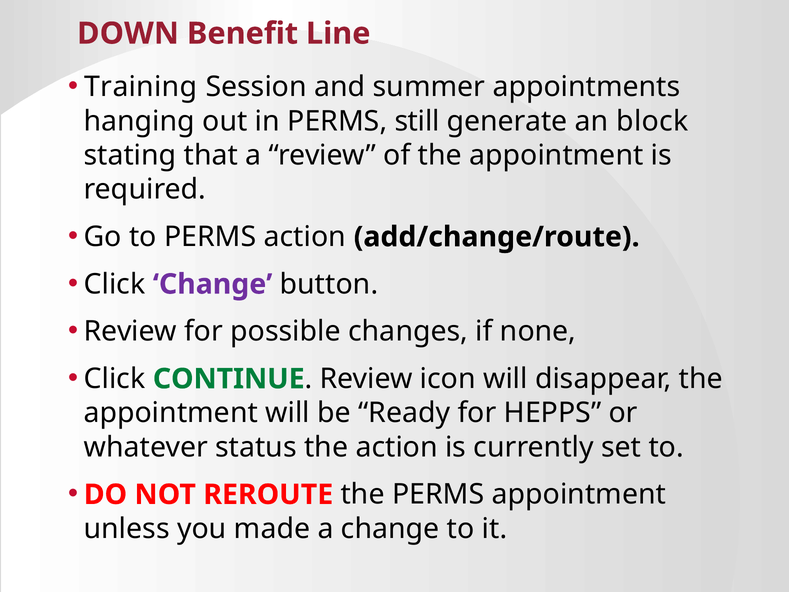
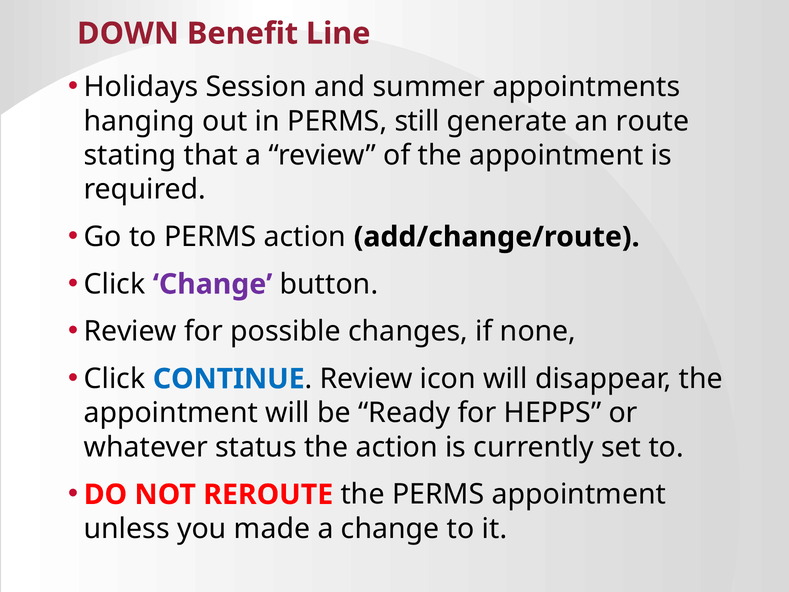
Training: Training -> Holidays
block: block -> route
CONTINUE colour: green -> blue
